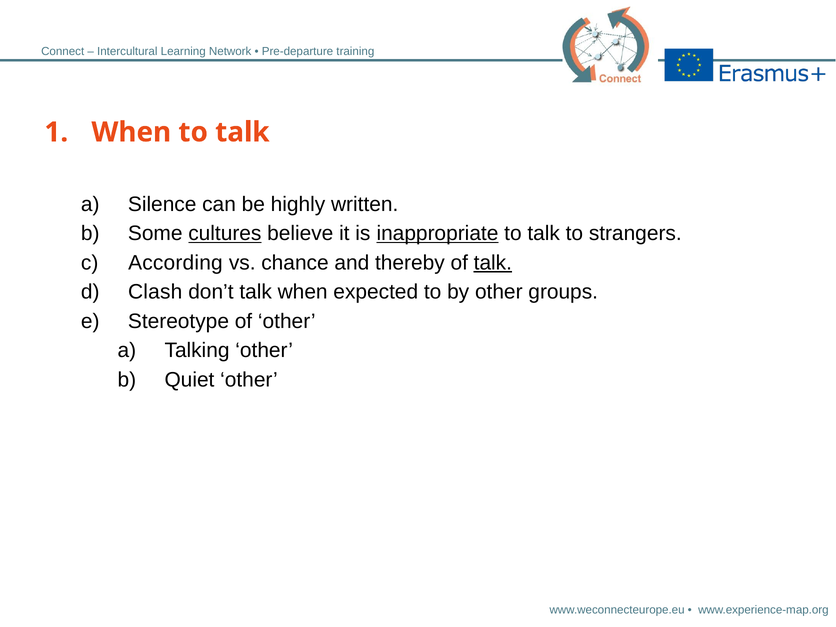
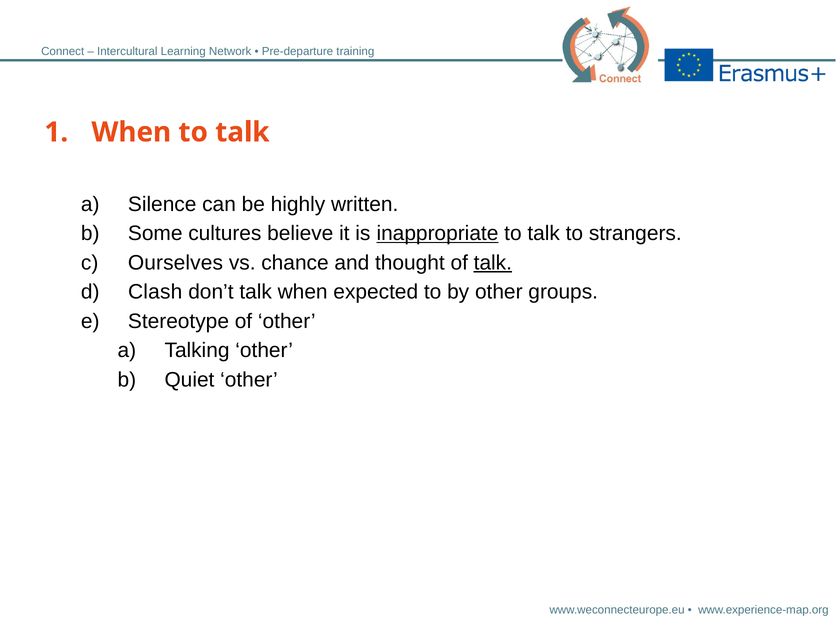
cultures underline: present -> none
According: According -> Ourselves
thereby: thereby -> thought
